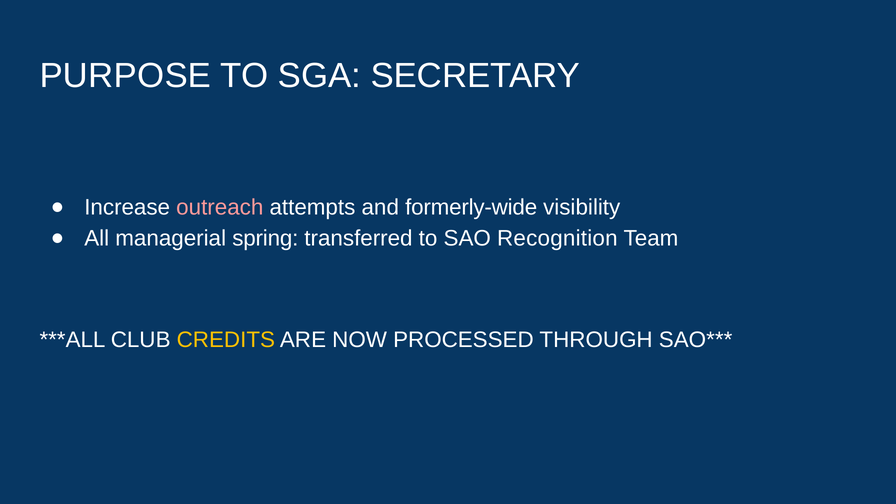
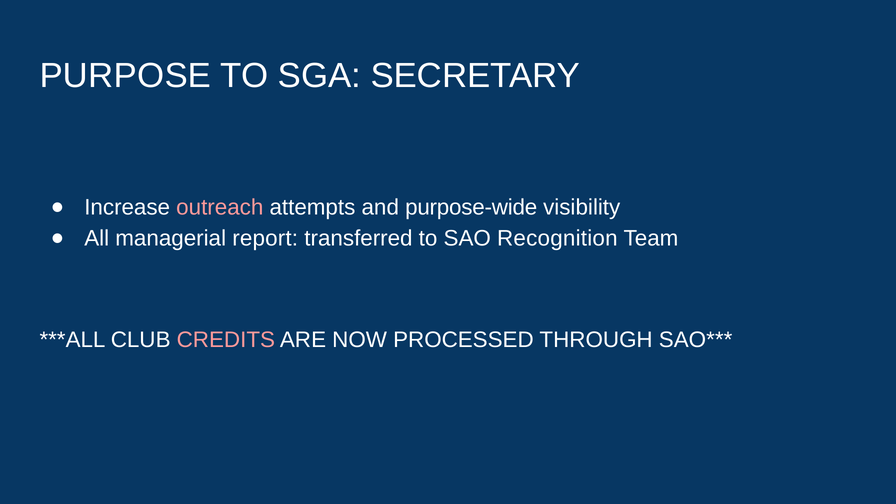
formerly-wide: formerly-wide -> purpose-wide
spring: spring -> report
CREDITS colour: yellow -> pink
